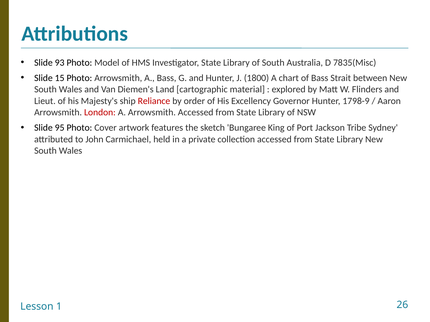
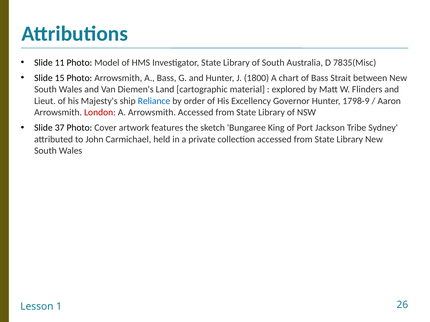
93: 93 -> 11
Reliance colour: red -> blue
95: 95 -> 37
